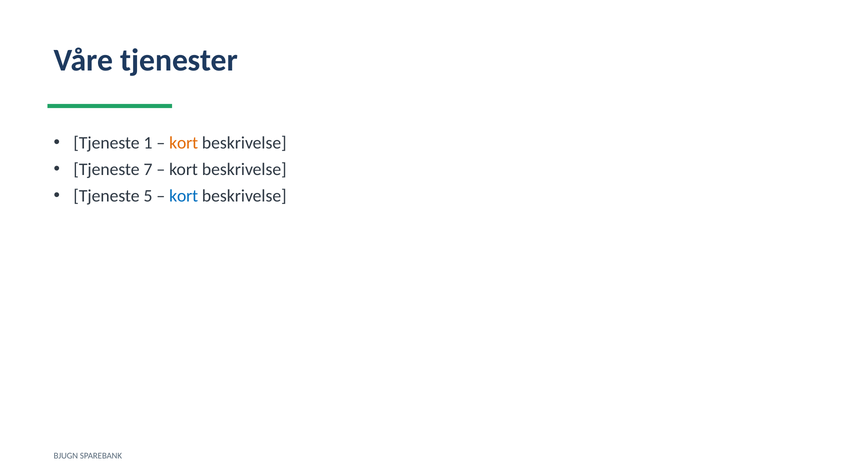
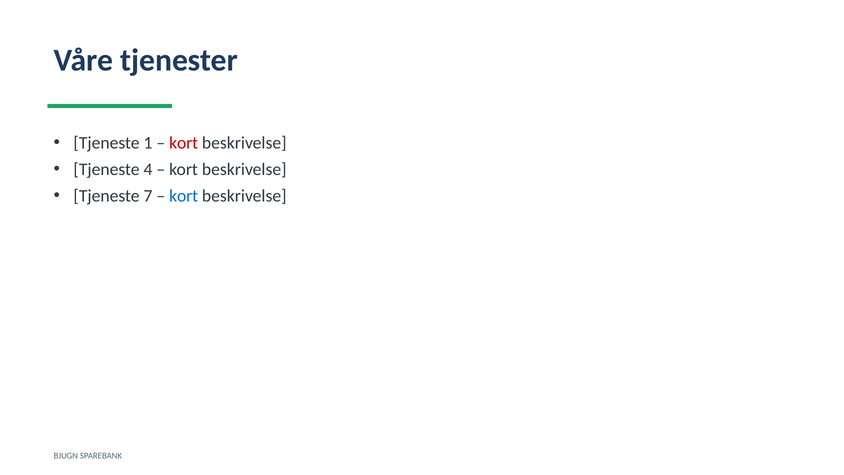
kort at (184, 143) colour: orange -> red
7: 7 -> 4
5: 5 -> 7
